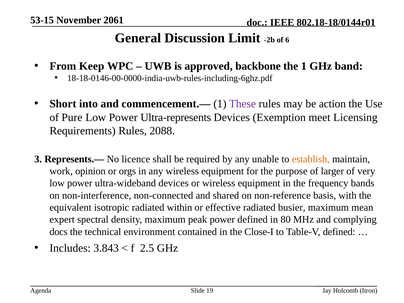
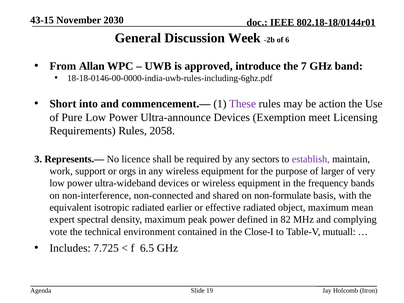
53-15: 53-15 -> 43-15
2061: 2061 -> 2030
Limit: Limit -> Week
Keep: Keep -> Allan
backbone: backbone -> introduce
the 1: 1 -> 7
Ultra-represents: Ultra-represents -> Ultra-announce
2088: 2088 -> 2058
unable: unable -> sectors
establish colour: orange -> purple
opinion: opinion -> support
non-reference: non-reference -> non-formulate
within: within -> earlier
busier: busier -> object
80: 80 -> 82
docs: docs -> vote
Table-V defined: defined -> mutuall
3.843: 3.843 -> 7.725
2.5: 2.5 -> 6.5
